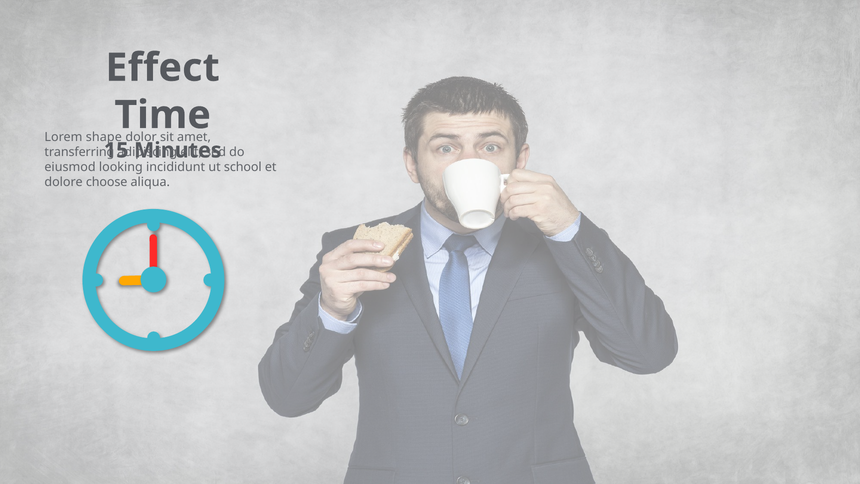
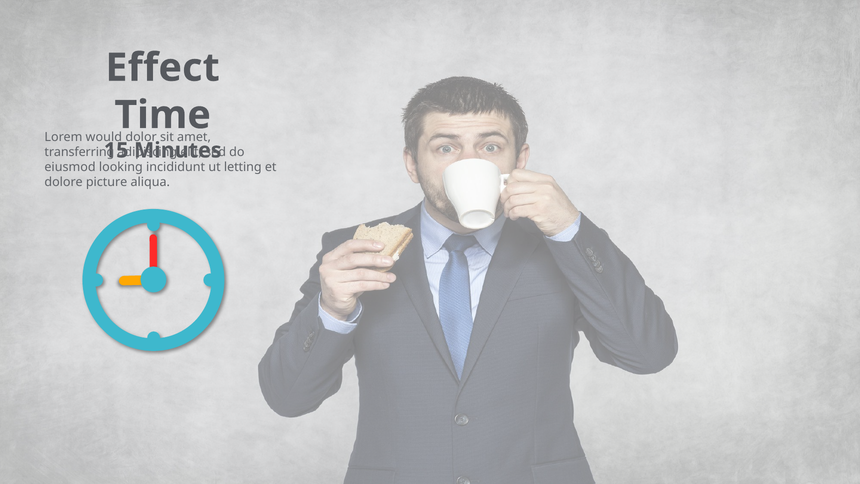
shape: shape -> would
school: school -> letting
choose: choose -> picture
